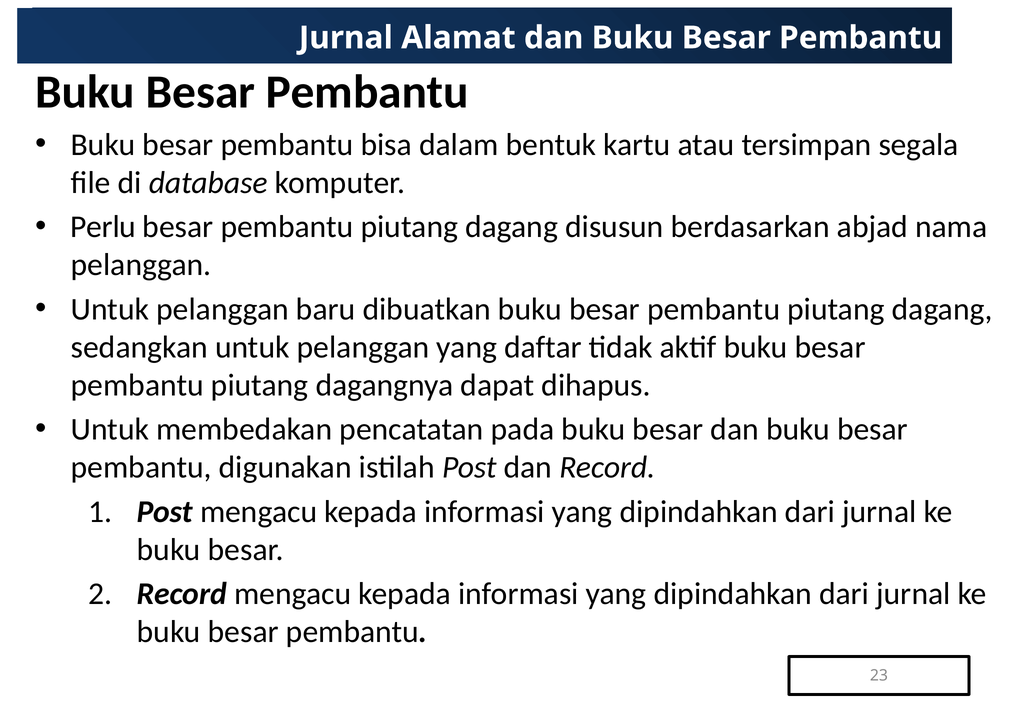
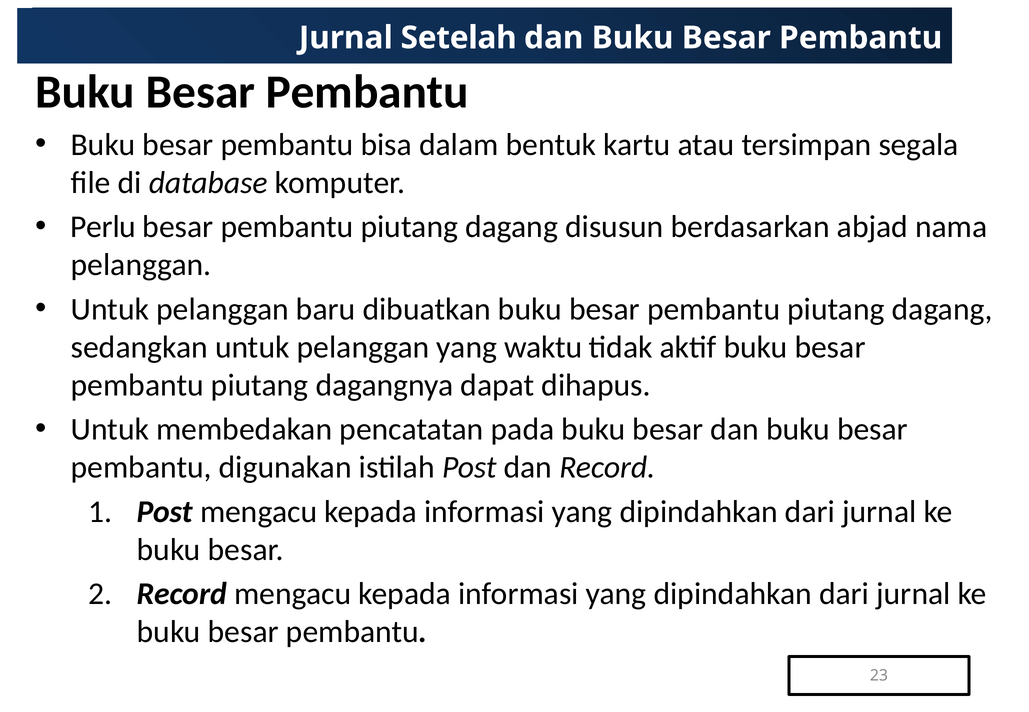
Alamat: Alamat -> Setelah
daftar: daftar -> waktu
